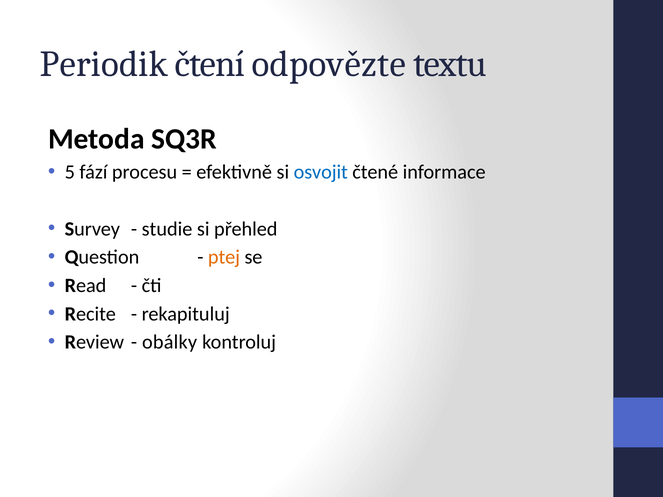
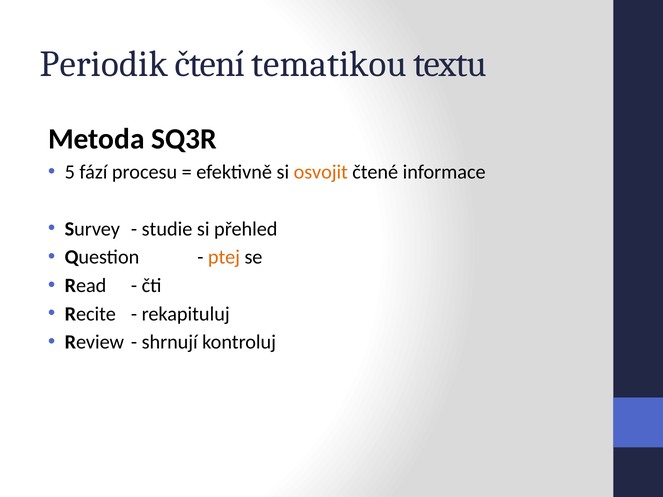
odpovězte: odpovězte -> tematikou
osvojit colour: blue -> orange
obálky: obálky -> shrnují
